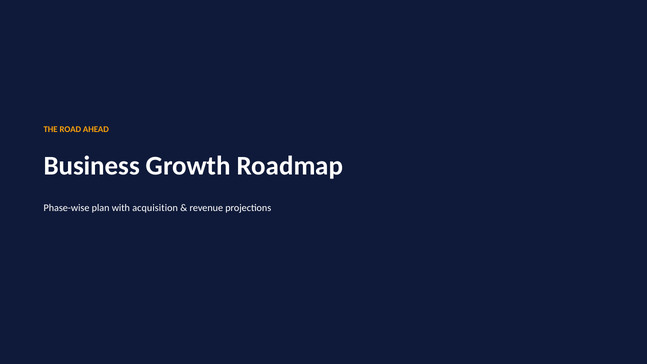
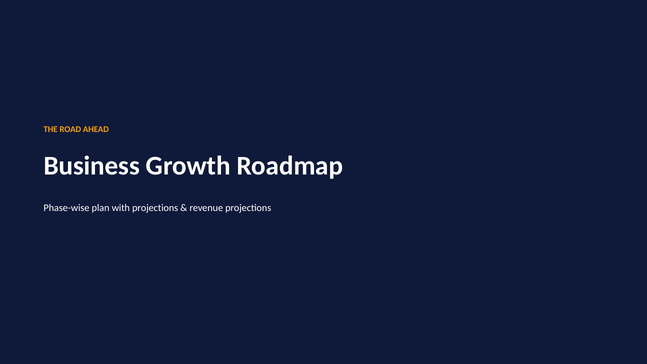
with acquisition: acquisition -> projections
